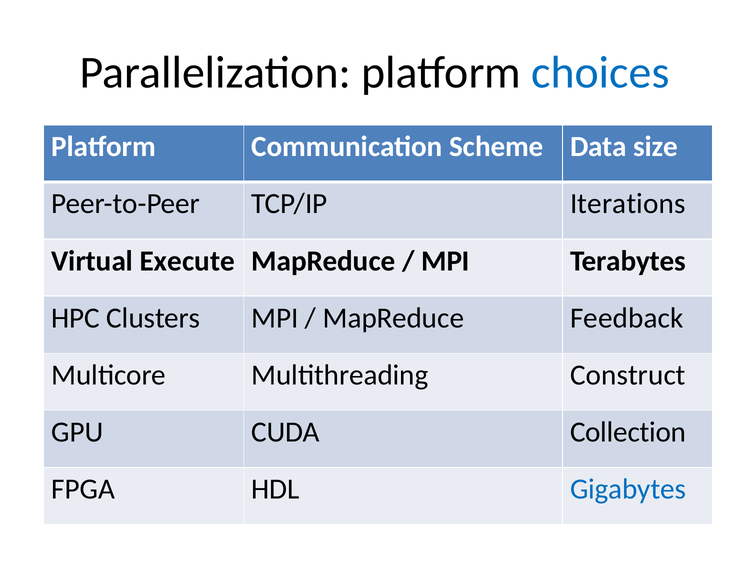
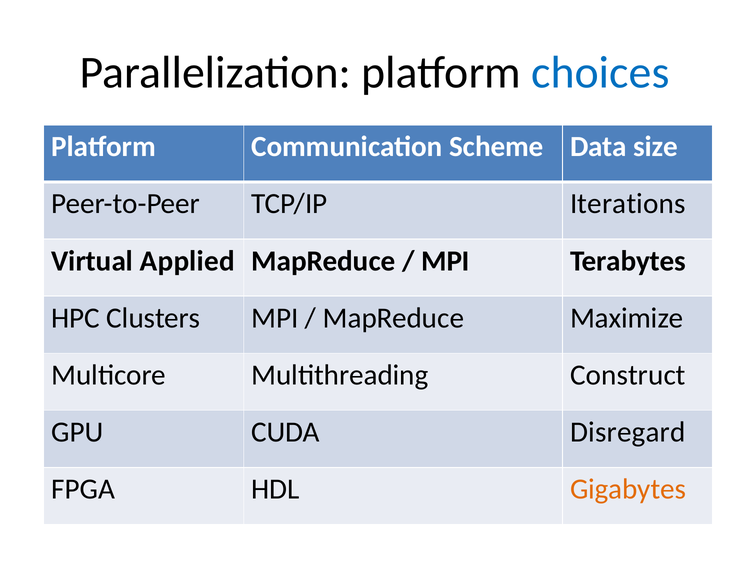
Execute: Execute -> Applied
Feedback: Feedback -> Maximize
Collection: Collection -> Disregard
Gigabytes colour: blue -> orange
